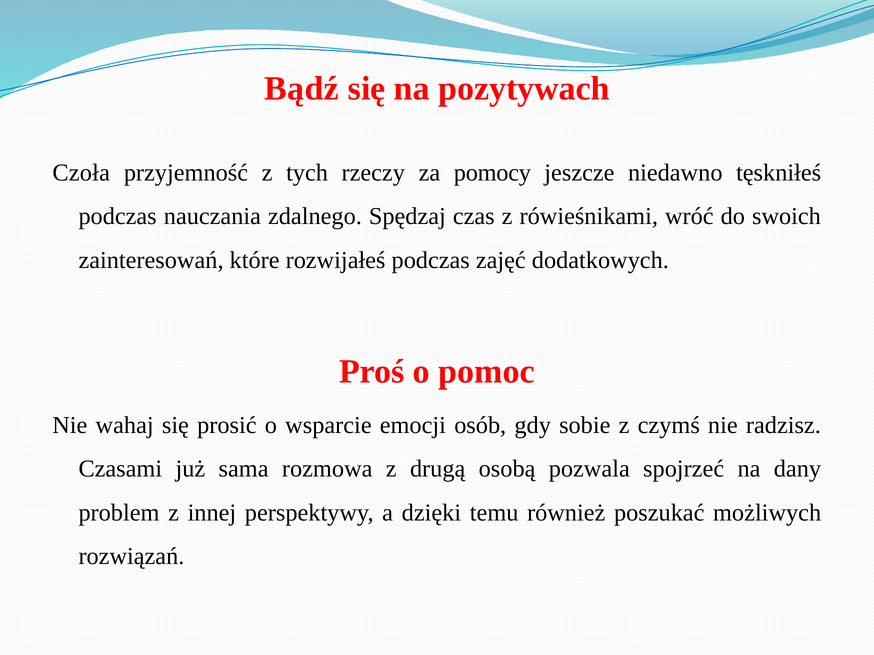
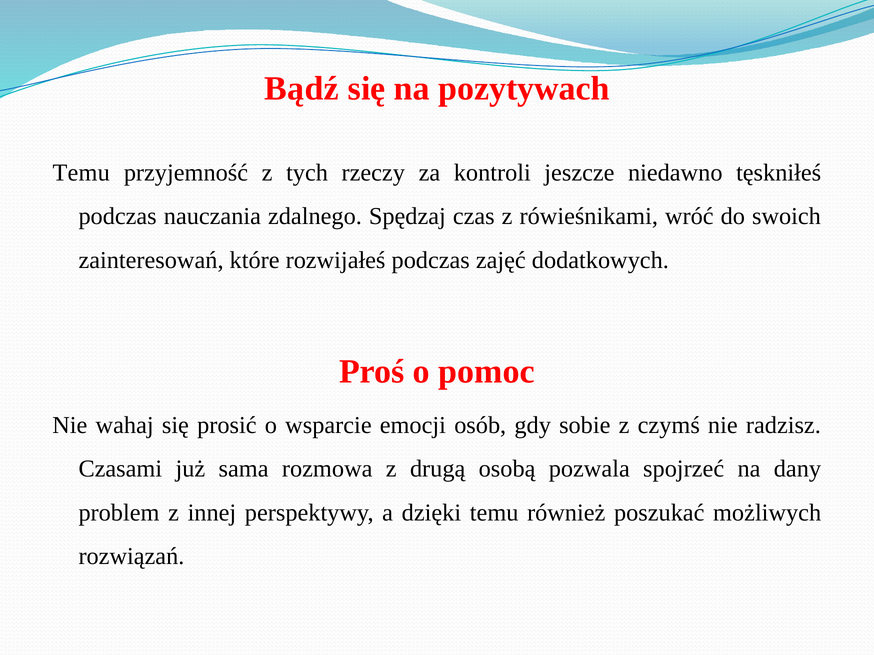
Czoła at (81, 173): Czoła -> Temu
pomocy: pomocy -> kontroli
